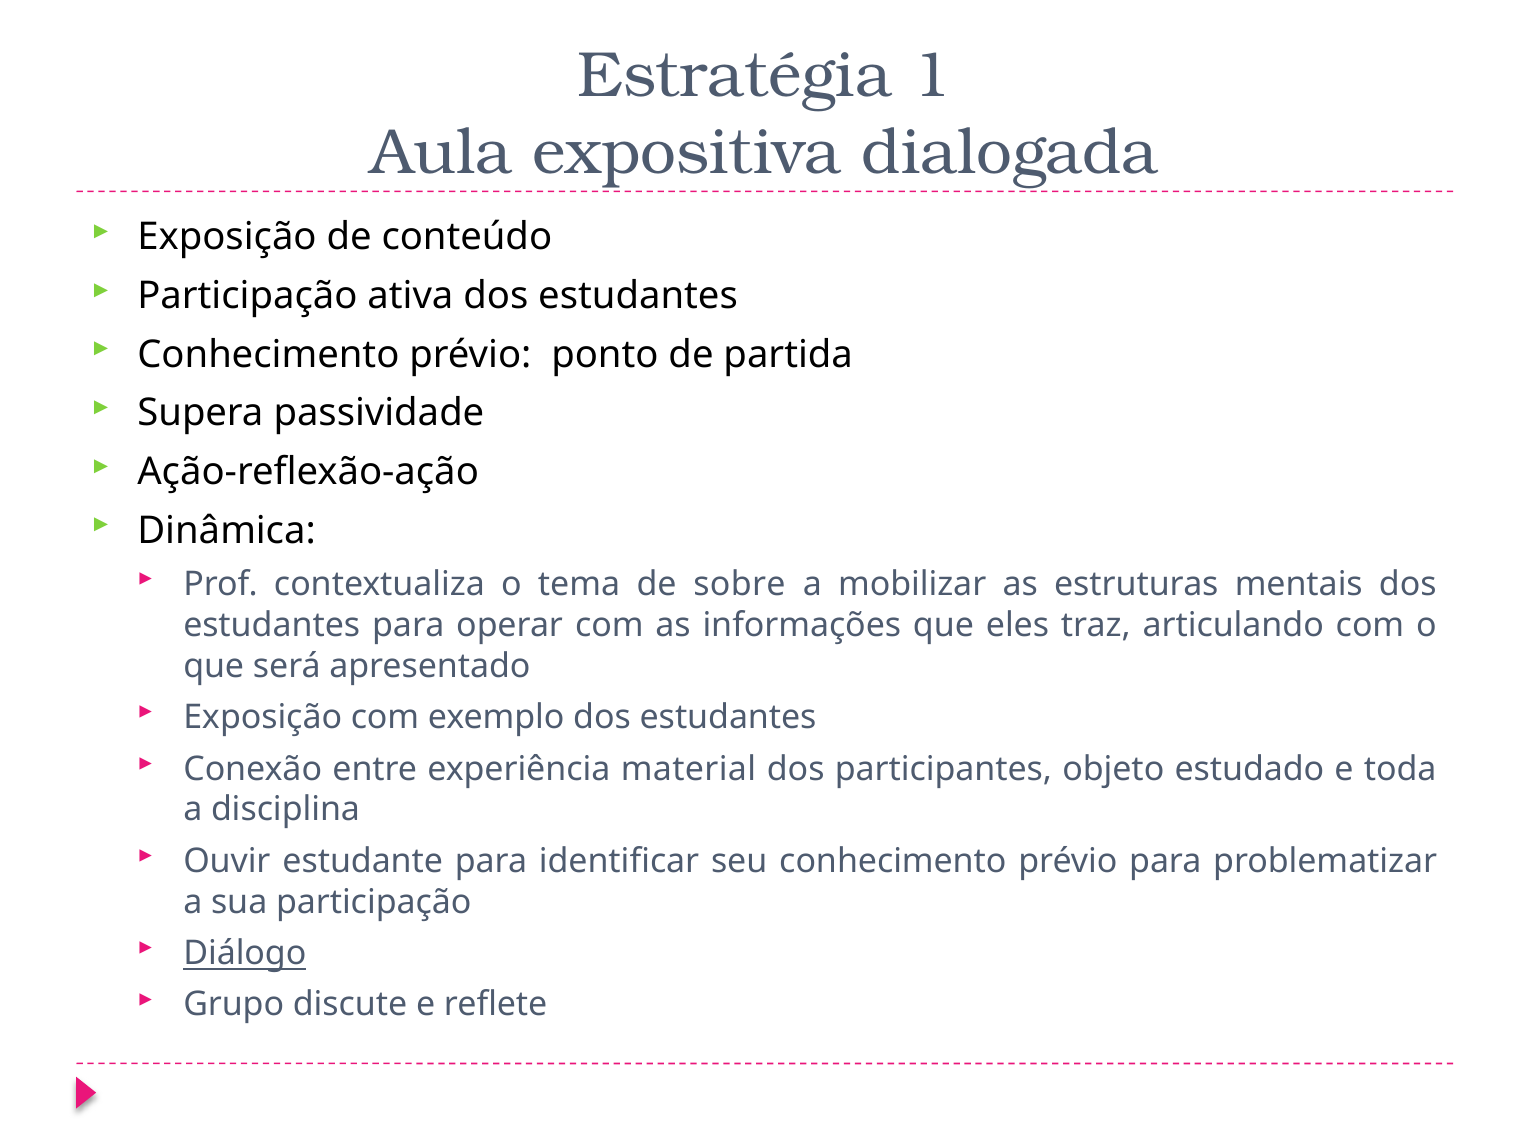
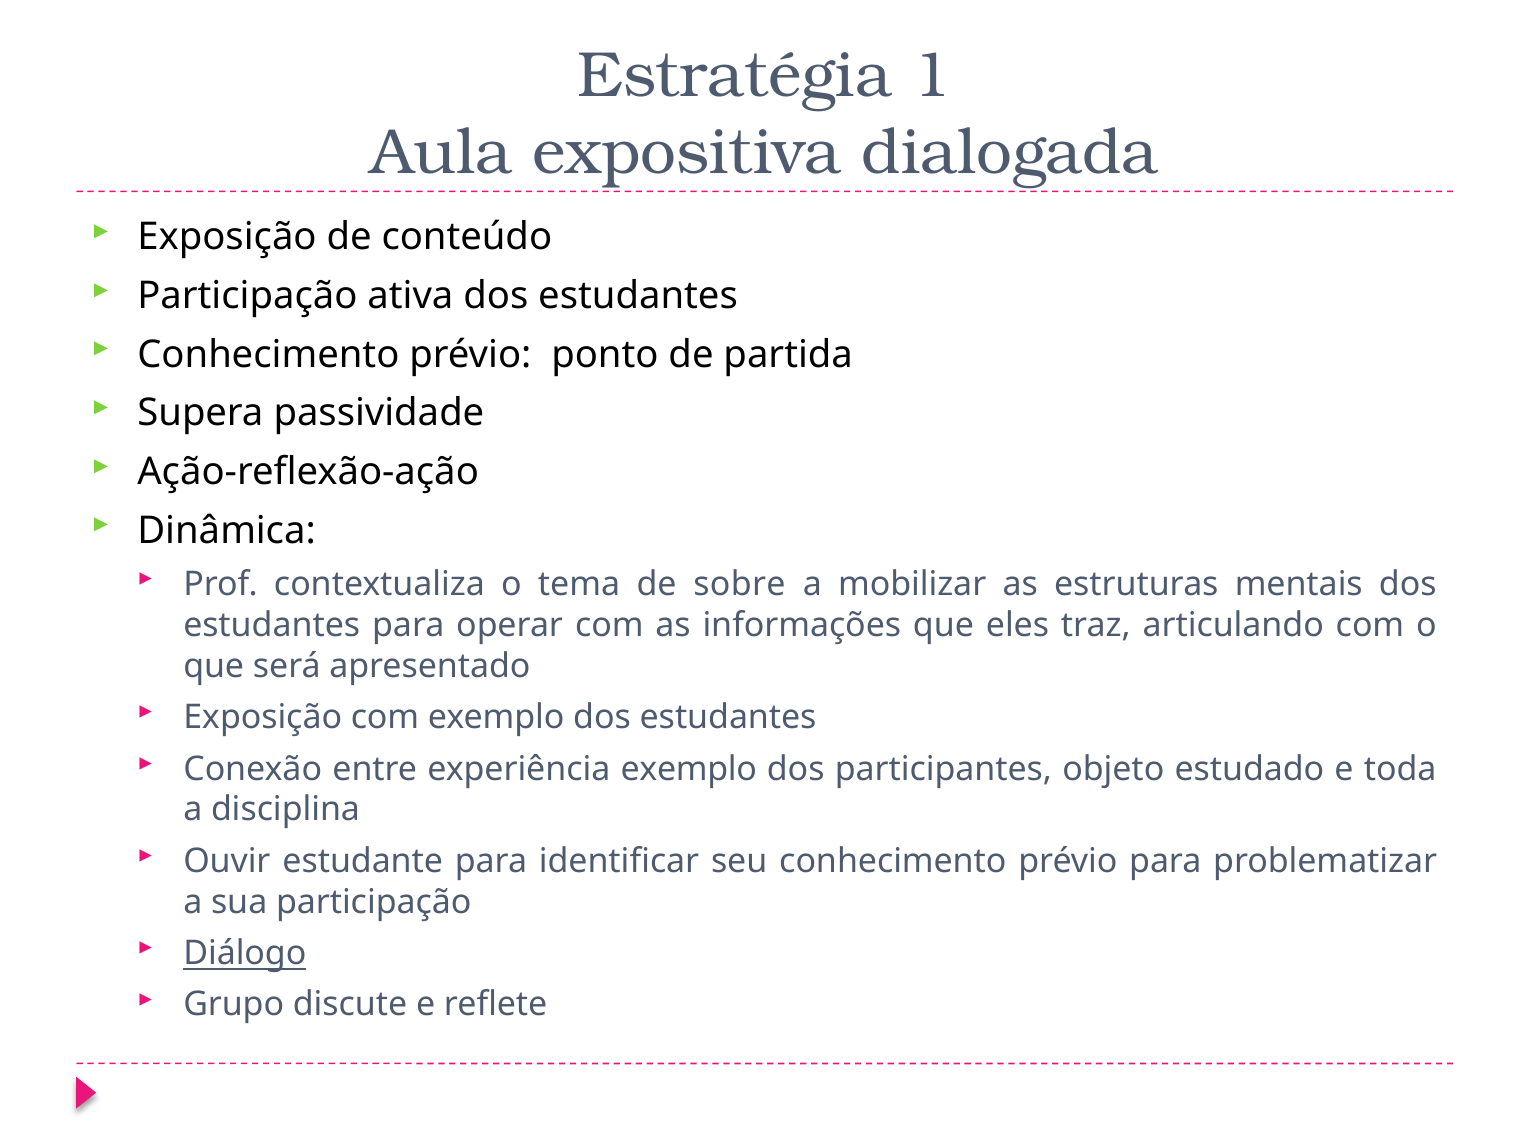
experiência material: material -> exemplo
